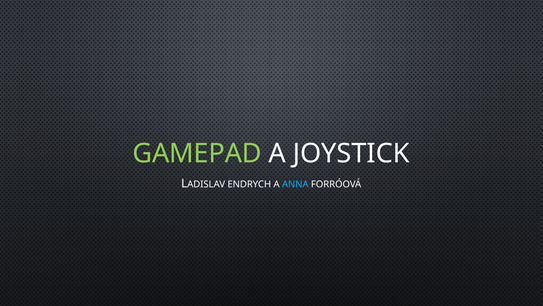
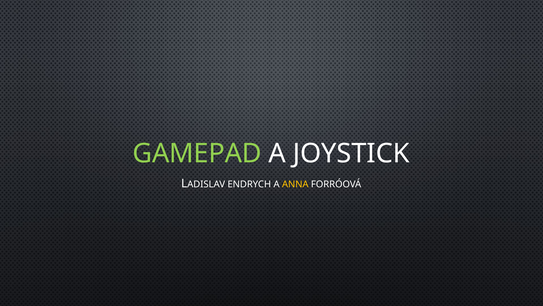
ANNA colour: light blue -> yellow
